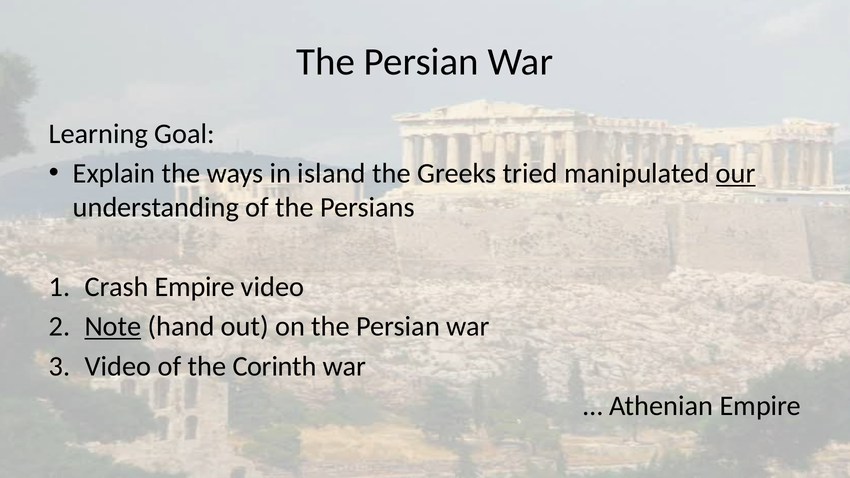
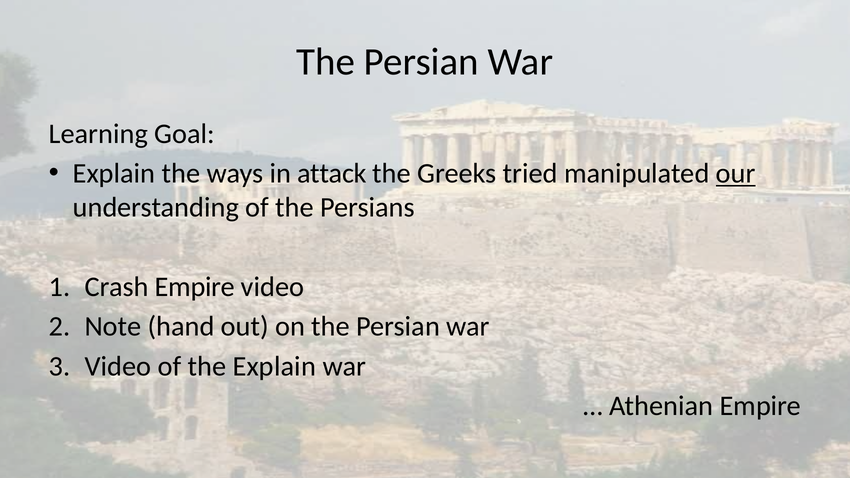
island: island -> attack
Note underline: present -> none
the Corinth: Corinth -> Explain
